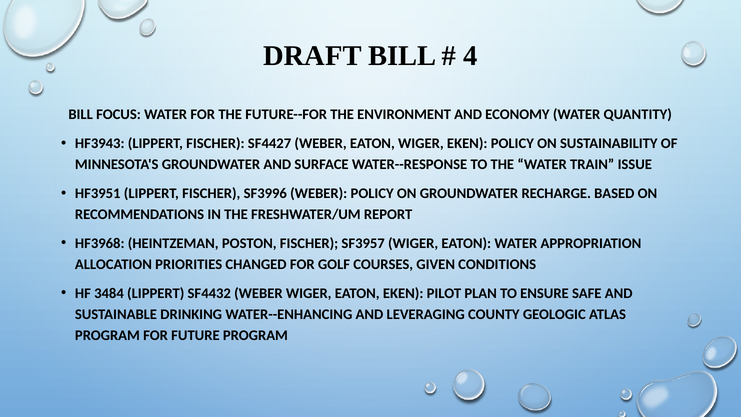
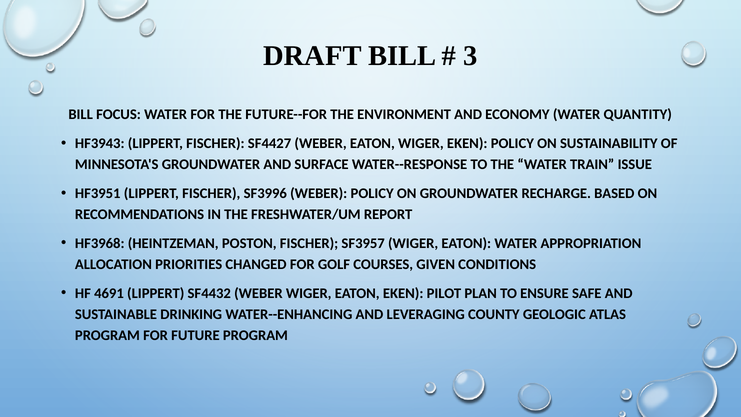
4: 4 -> 3
3484: 3484 -> 4691
